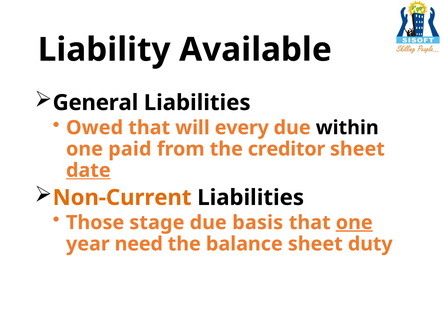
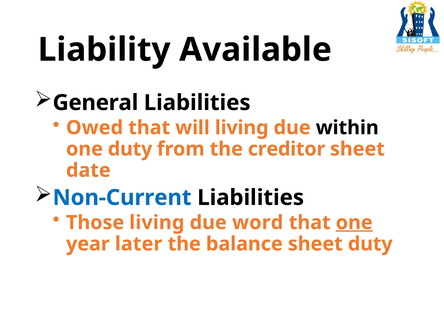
will every: every -> living
one paid: paid -> duty
date underline: present -> none
Non-Current colour: orange -> blue
Those stage: stage -> living
basis: basis -> word
need: need -> later
